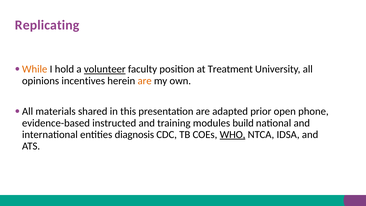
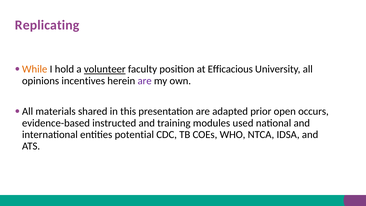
Treatment: Treatment -> Efficacious
are at (145, 81) colour: orange -> purple
phone: phone -> occurs
build: build -> used
diagnosis: diagnosis -> potential
WHO underline: present -> none
